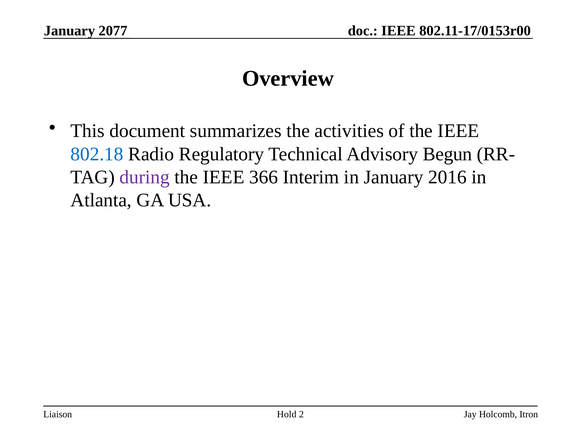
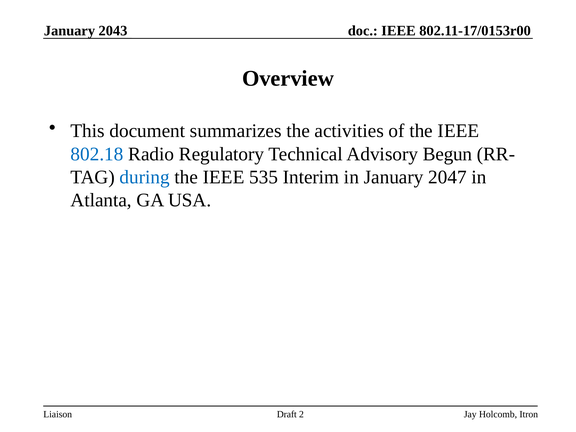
2077: 2077 -> 2043
during colour: purple -> blue
366: 366 -> 535
2016: 2016 -> 2047
Hold: Hold -> Draft
